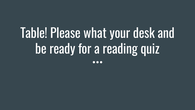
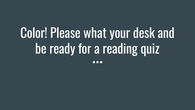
Table: Table -> Color
